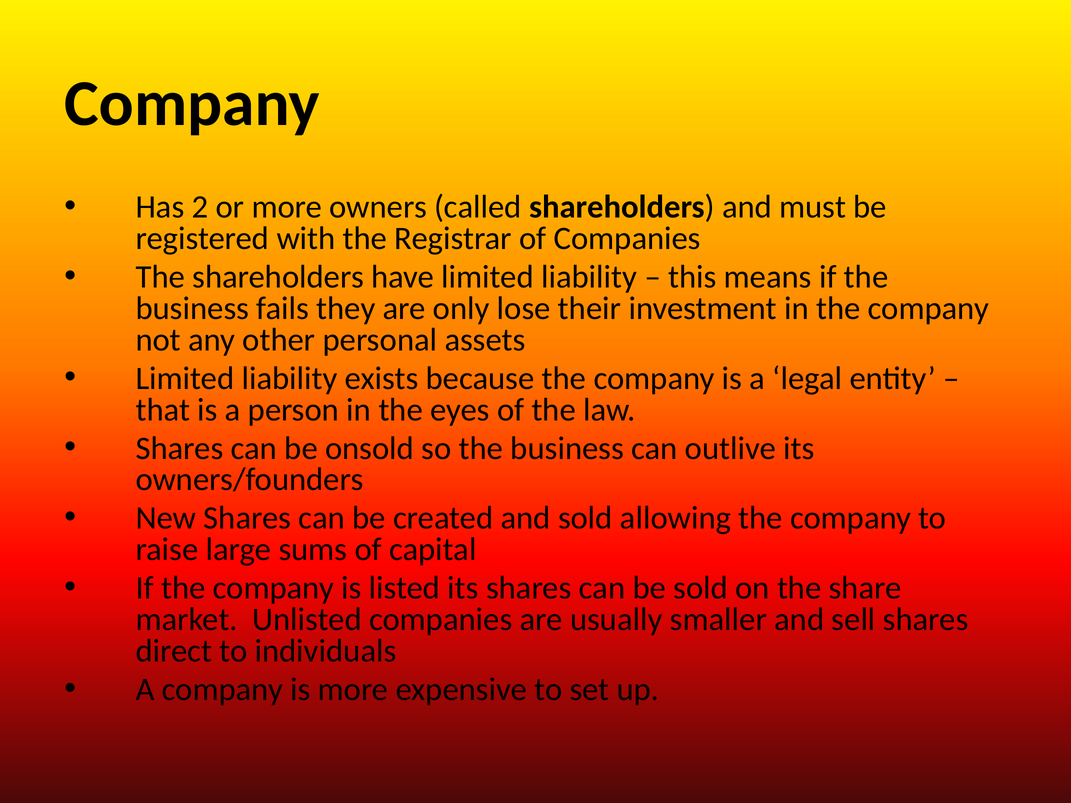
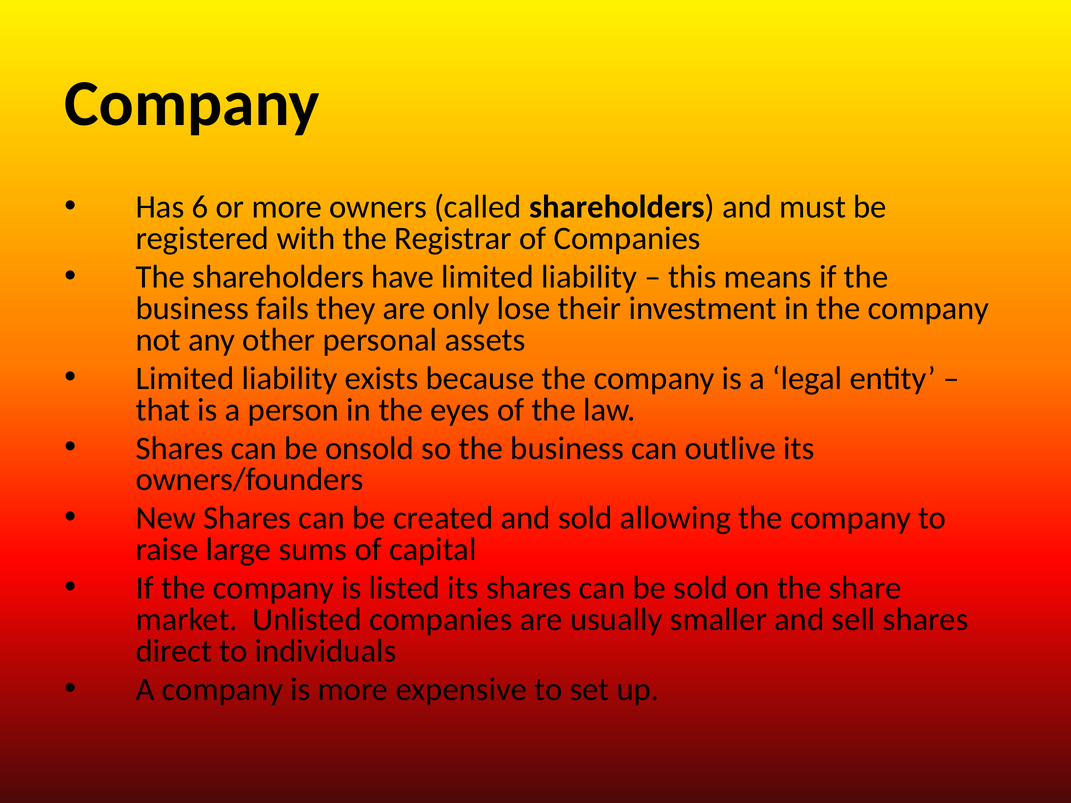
2: 2 -> 6
